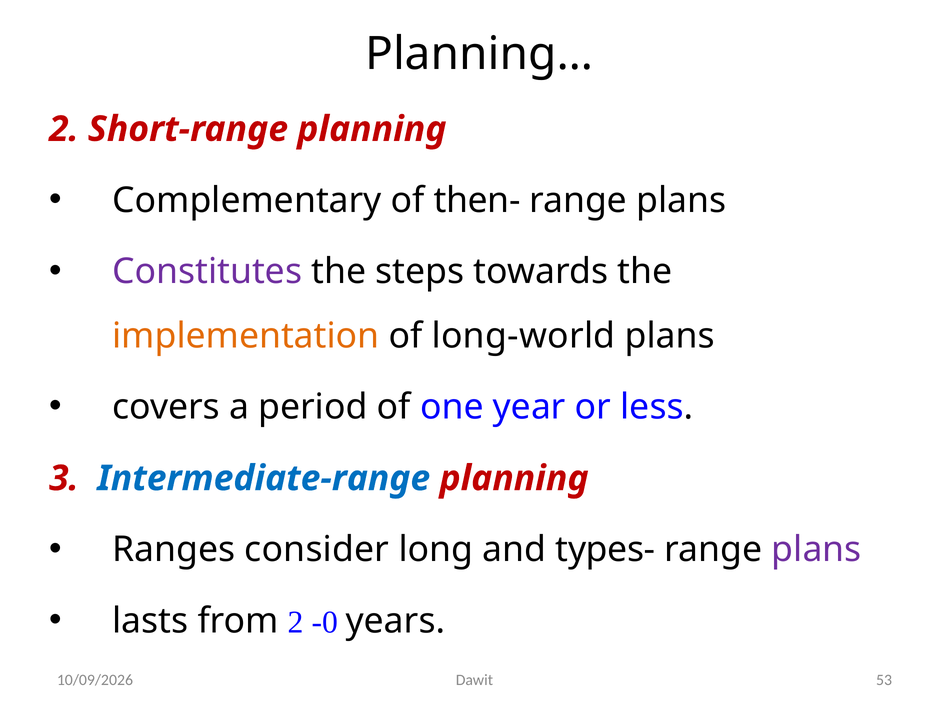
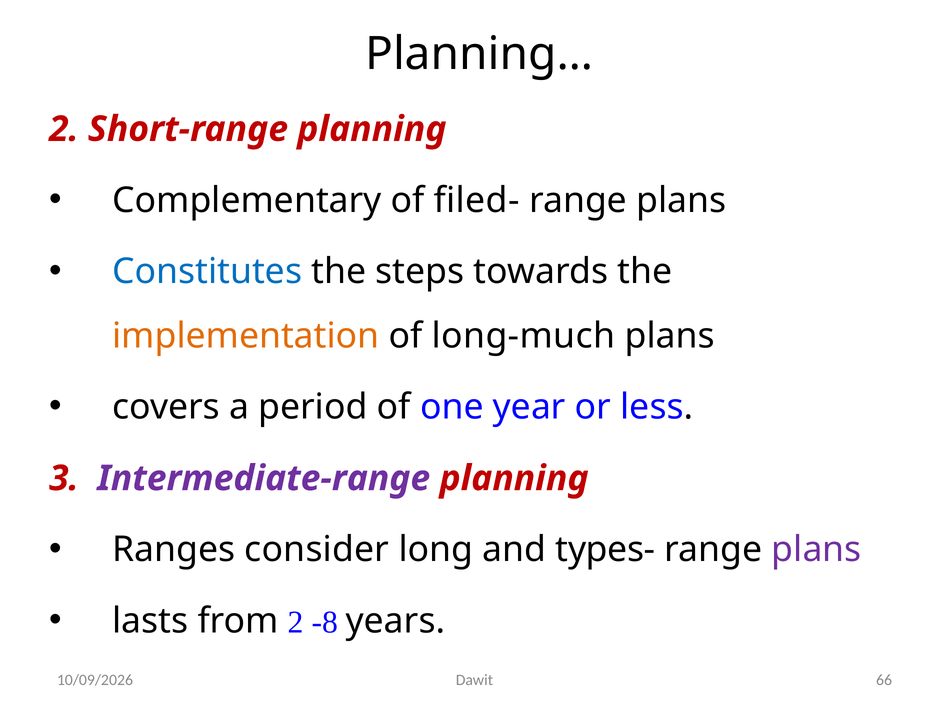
then-: then- -> filed-
Constitutes colour: purple -> blue
long-world: long-world -> long-much
Intermediate-range colour: blue -> purple
-0: -0 -> -8
53: 53 -> 66
